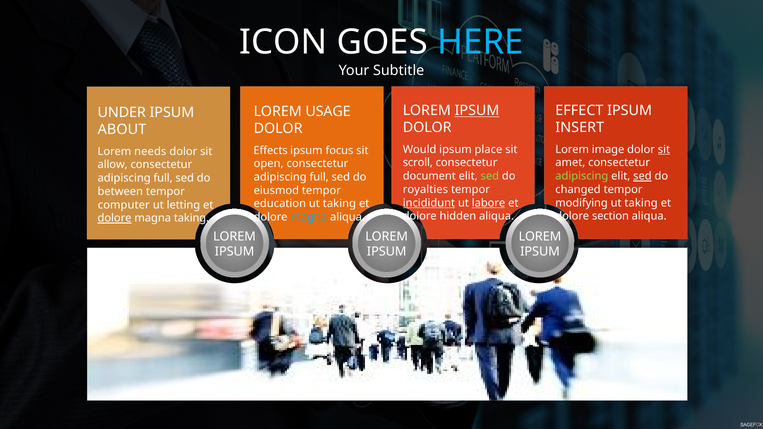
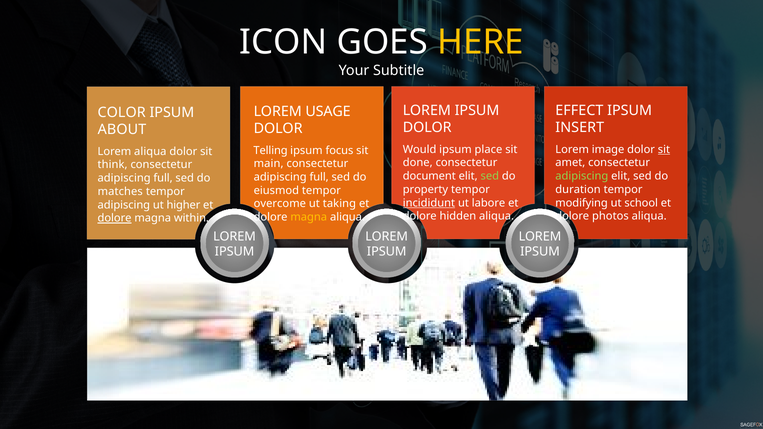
HERE colour: light blue -> yellow
IPSUM at (477, 111) underline: present -> none
UNDER: UNDER -> COLOR
Effects: Effects -> Telling
Lorem needs: needs -> aliqua
scroll: scroll -> done
open: open -> main
allow: allow -> think
sed at (642, 176) underline: present -> none
royalties: royalties -> property
changed: changed -> duration
between: between -> matches
labore underline: present -> none
taking at (641, 203): taking -> school
education: education -> overcome
computer at (124, 205): computer -> adipiscing
letting: letting -> higher
section: section -> photos
magna at (309, 217) colour: light blue -> yellow
magna taking: taking -> within
